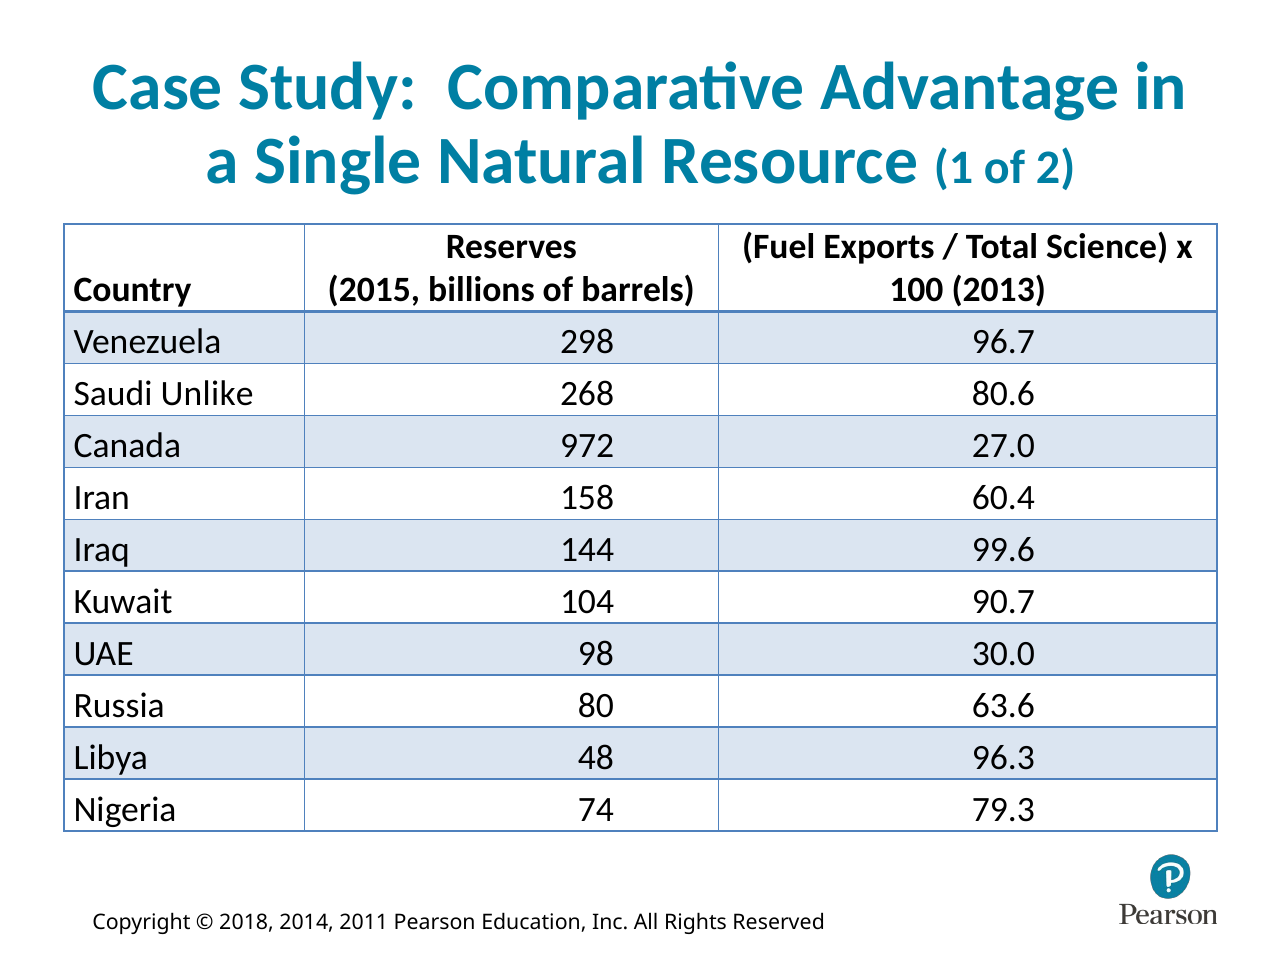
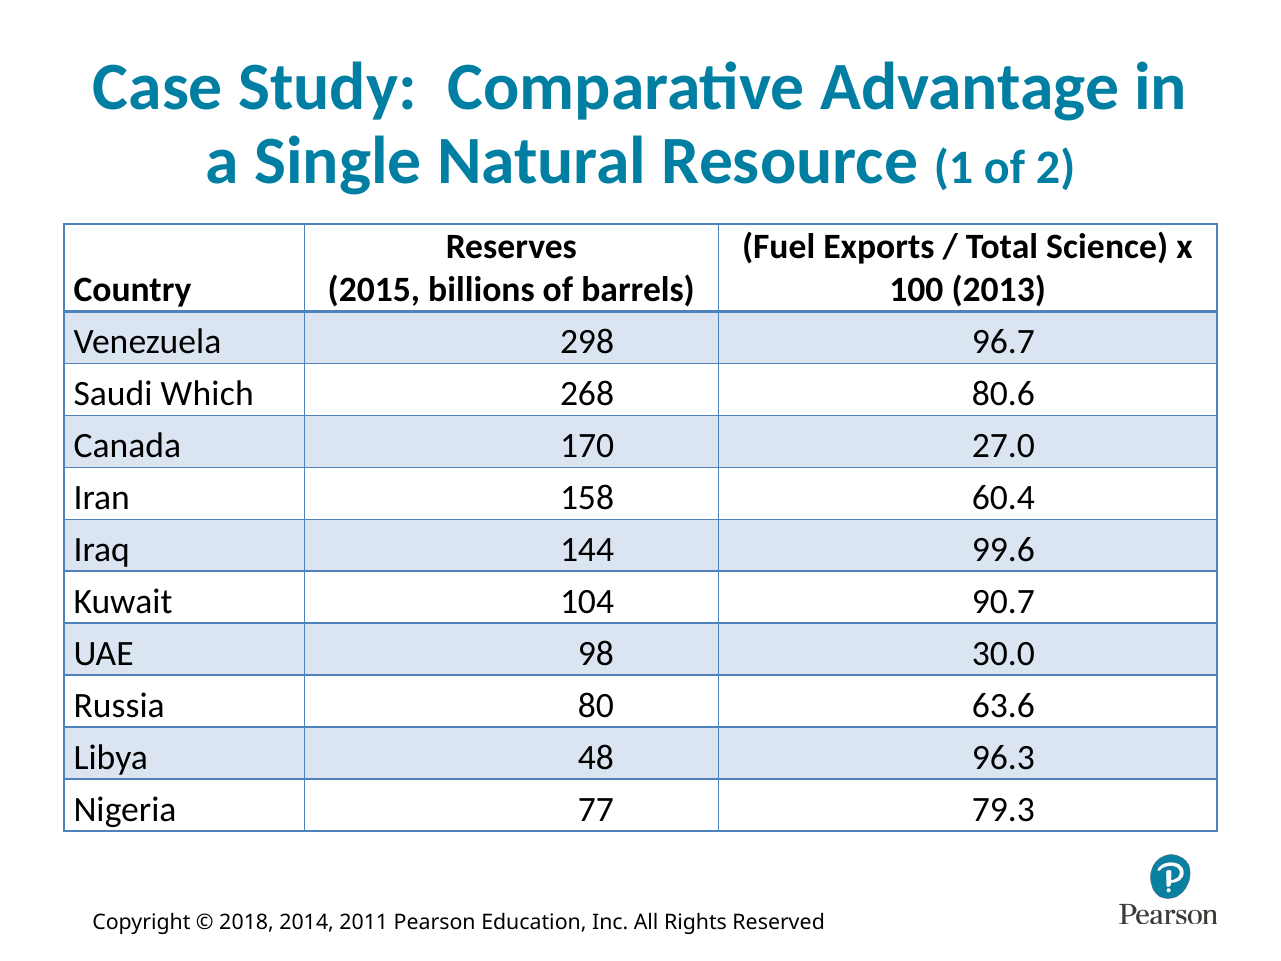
Unlike: Unlike -> Which
972: 972 -> 170
74: 74 -> 77
